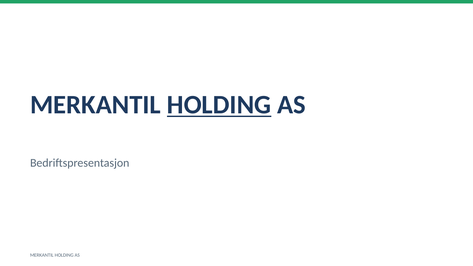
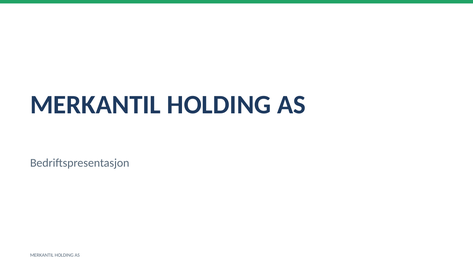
HOLDING at (219, 105) underline: present -> none
